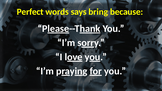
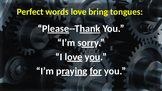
words says: says -> love
because: because -> tongues
